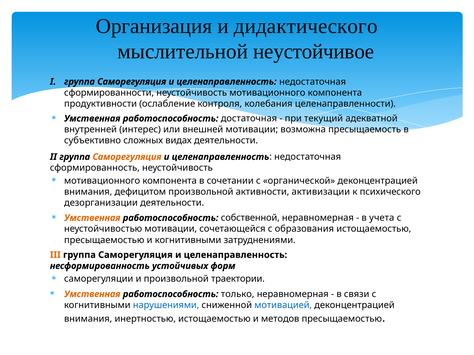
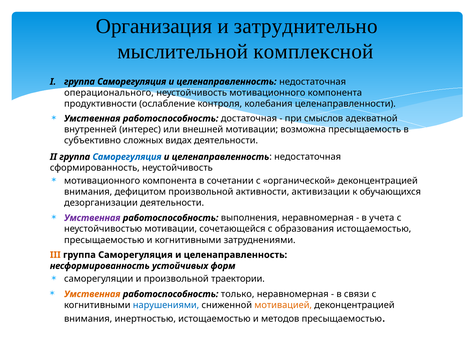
дидактического: дидактического -> затруднительно
неустойчивое: неустойчивое -> комплексной
сформированности: сформированности -> операционального
текущий: текущий -> смыслов
Саморегуляция at (127, 157) colour: orange -> blue
психического: психического -> обучающихся
Умственная at (92, 218) colour: orange -> purple
собственной: собственной -> выполнения
мотивацией colour: blue -> orange
